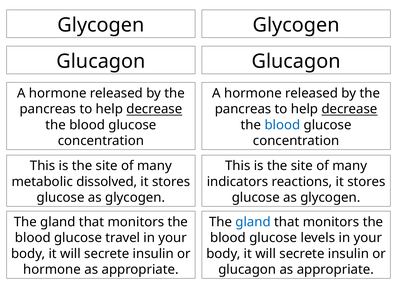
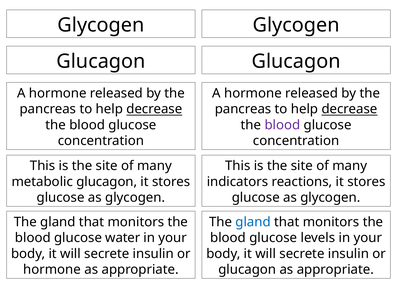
blood at (282, 125) colour: blue -> purple
metabolic dissolved: dissolved -> glucagon
travel: travel -> water
